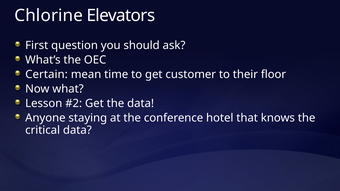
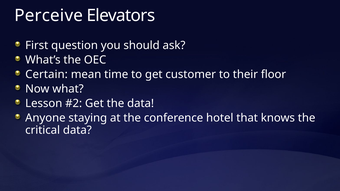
Chlorine: Chlorine -> Perceive
